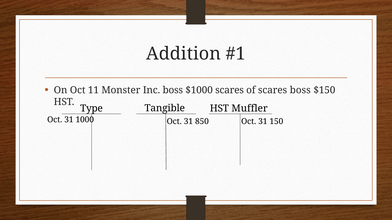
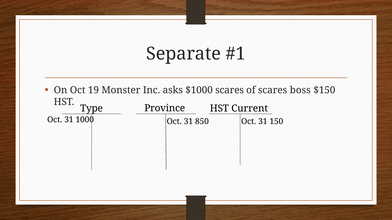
Addition: Addition -> Separate
11: 11 -> 19
Inc boss: boss -> asks
Tangible: Tangible -> Province
Muffler: Muffler -> Current
